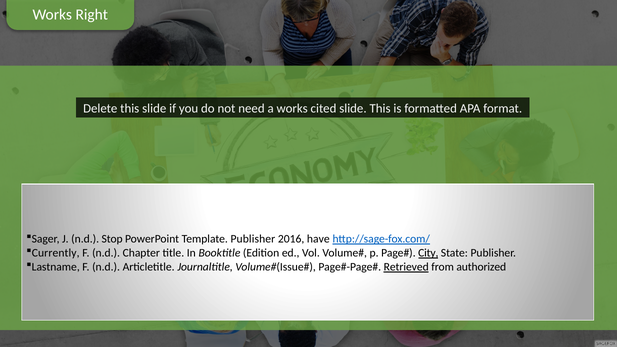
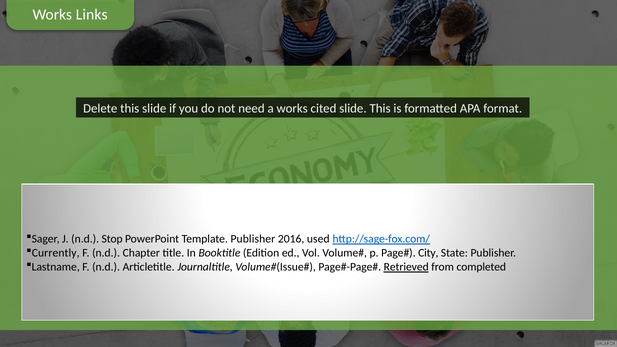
Right: Right -> Links
have: have -> used
City underline: present -> none
authorized: authorized -> completed
